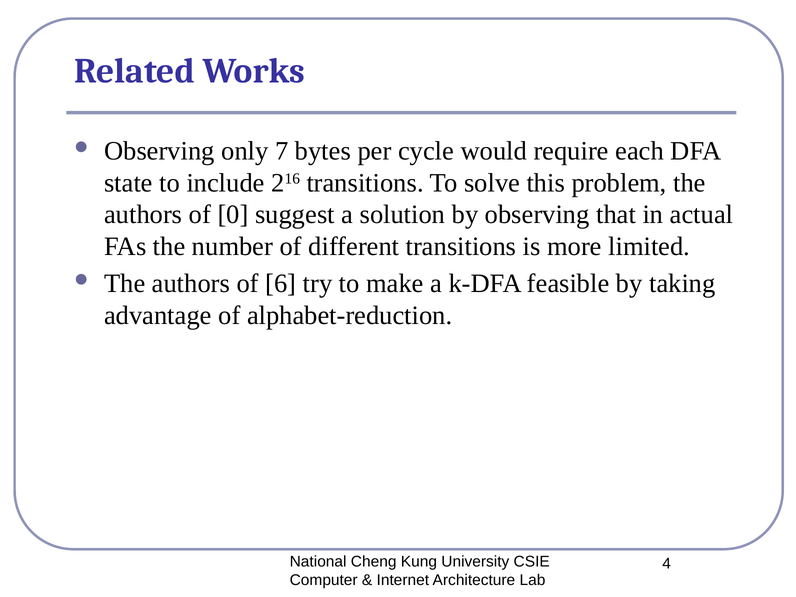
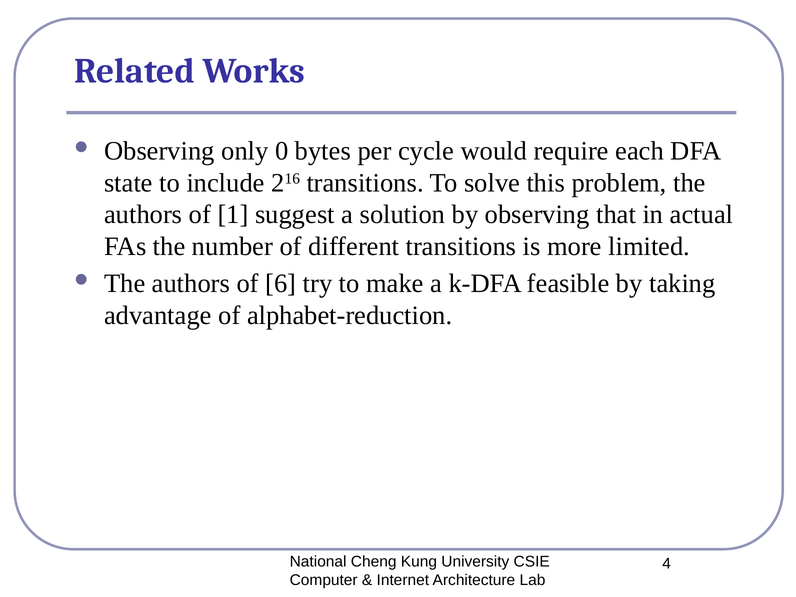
7: 7 -> 0
0: 0 -> 1
